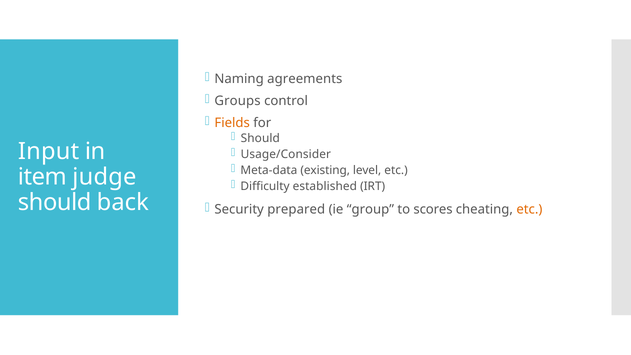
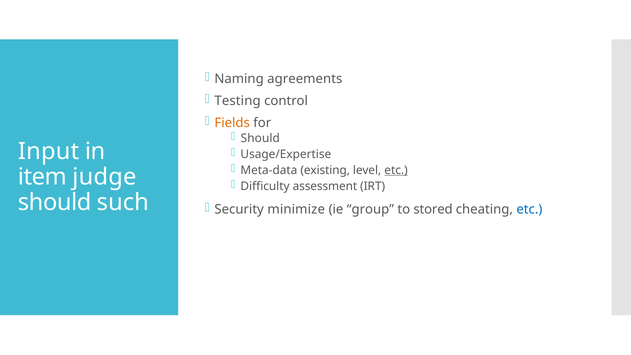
Groups: Groups -> Testing
Usage/Consider: Usage/Consider -> Usage/Expertise
etc at (396, 170) underline: none -> present
established: established -> assessment
back: back -> such
prepared: prepared -> minimize
scores: scores -> stored
etc at (529, 209) colour: orange -> blue
